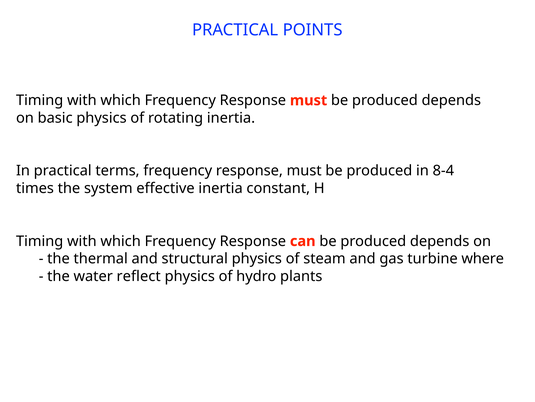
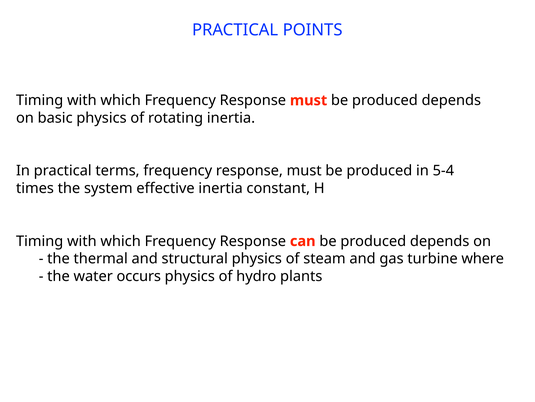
8-4: 8-4 -> 5-4
reflect: reflect -> occurs
